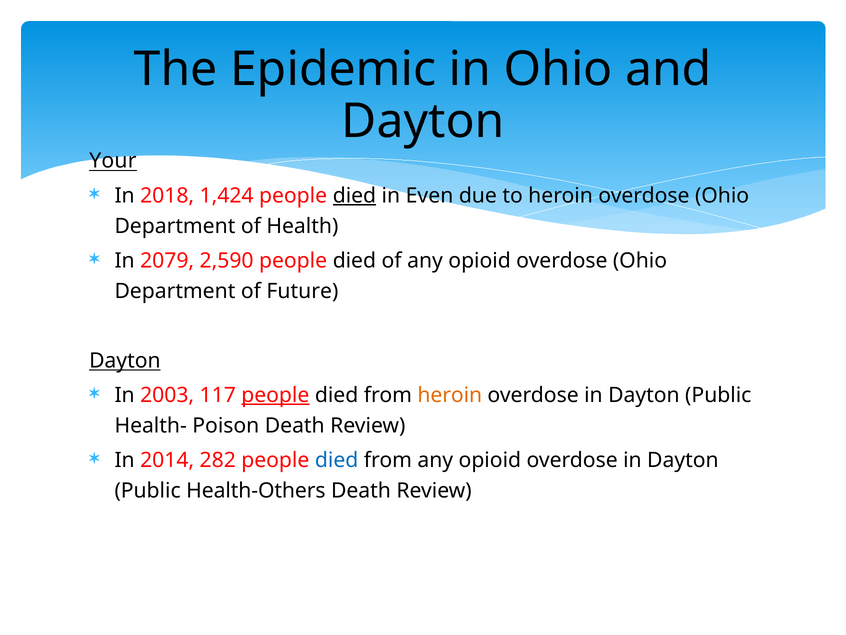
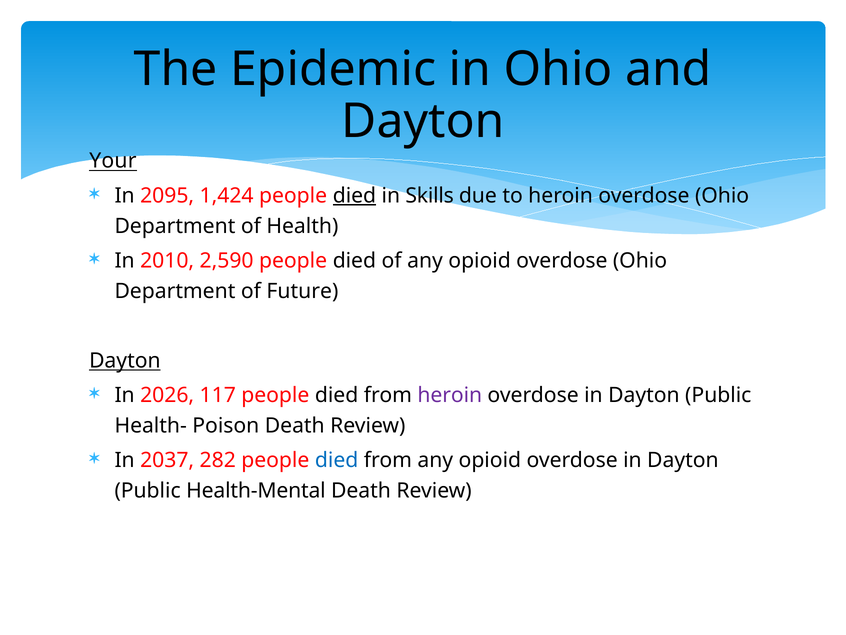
2018: 2018 -> 2095
Even: Even -> Skills
2079: 2079 -> 2010
2003: 2003 -> 2026
people at (275, 395) underline: present -> none
heroin at (450, 395) colour: orange -> purple
2014: 2014 -> 2037
Health-Others: Health-Others -> Health-Mental
